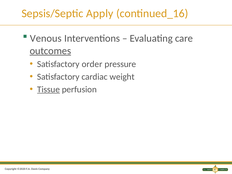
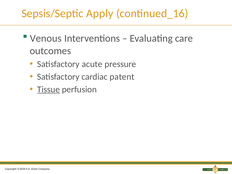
outcomes underline: present -> none
order: order -> acute
weight: weight -> patent
